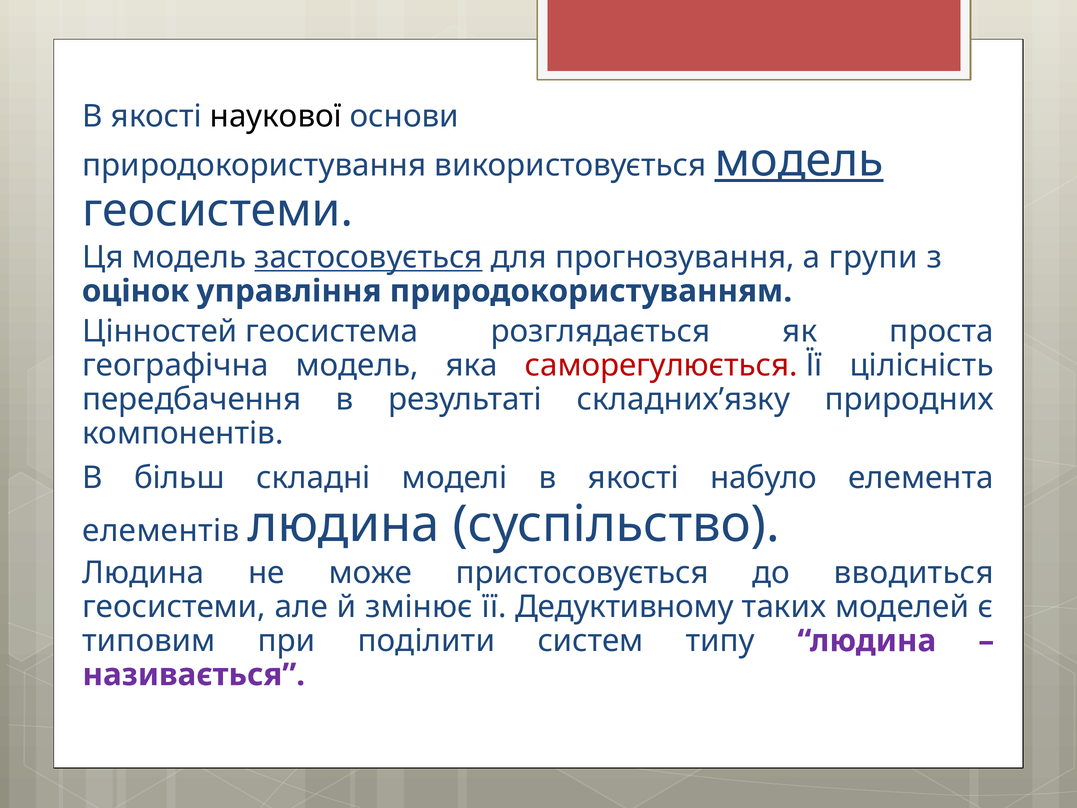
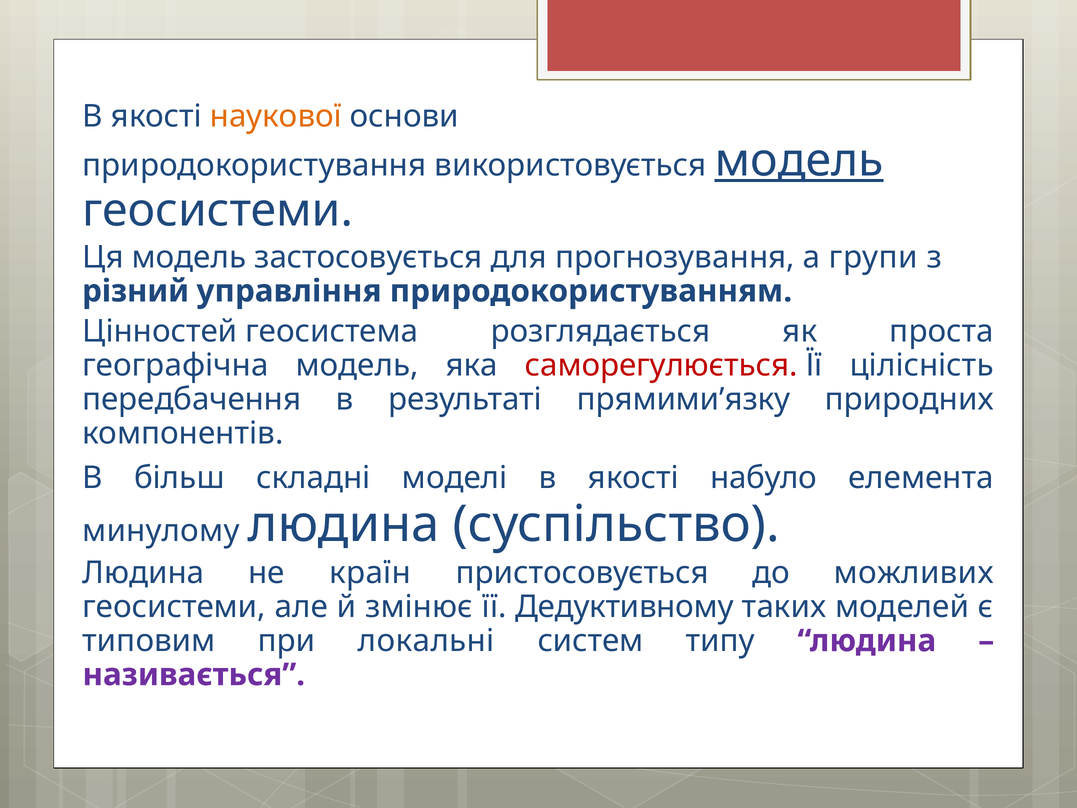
наукової colour: black -> orange
застосовується underline: present -> none
оцінок: оцінок -> різний
складних’язку: складних’язку -> прямими’язку
елементів: елементів -> минулому
може: може -> країн
вводиться: вводиться -> можливих
поділити: поділити -> локальні
